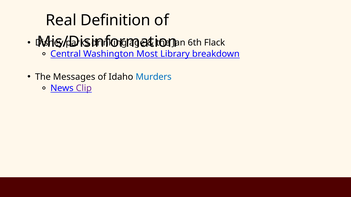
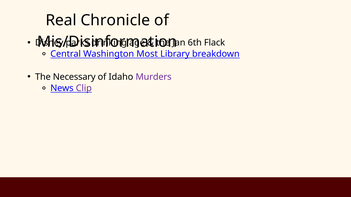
Definition: Definition -> Chronicle
Messages: Messages -> Necessary
Murders colour: blue -> purple
